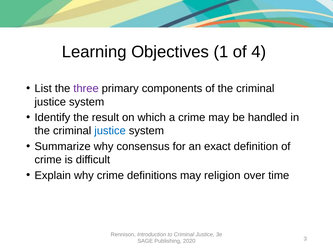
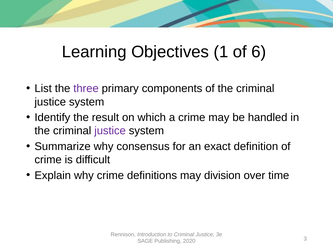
4: 4 -> 6
justice at (110, 131) colour: blue -> purple
religion: religion -> division
